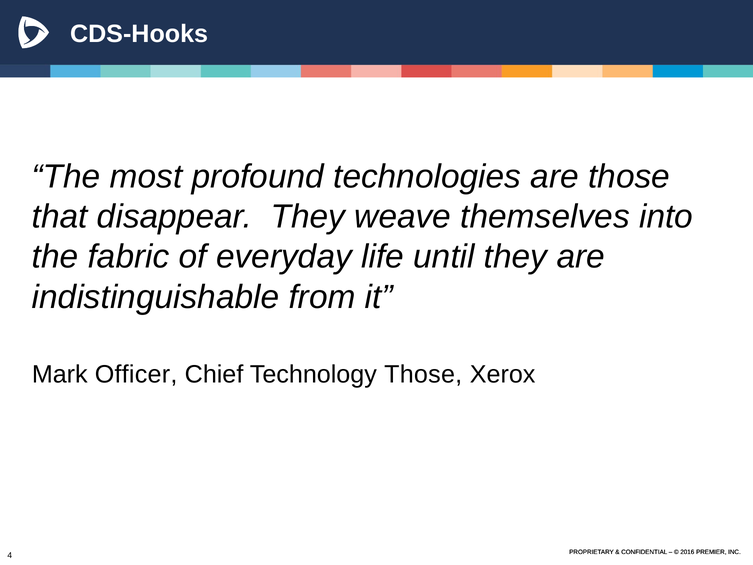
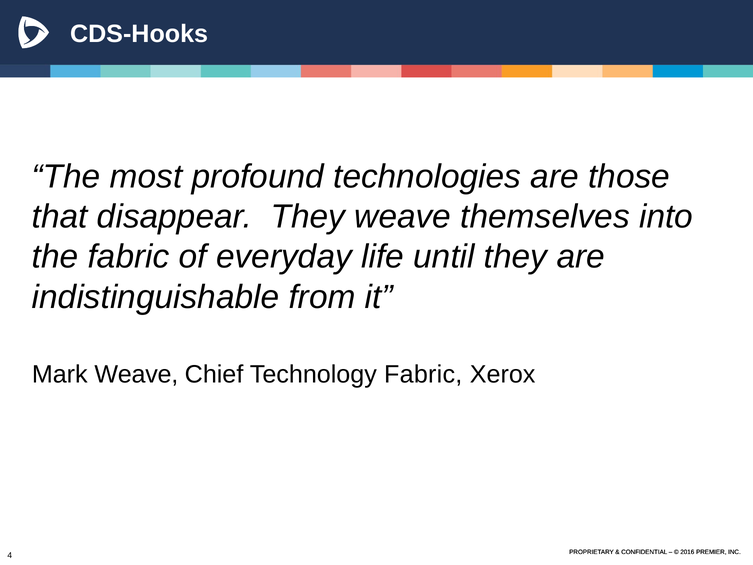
Mark Officer: Officer -> Weave
Technology Those: Those -> Fabric
